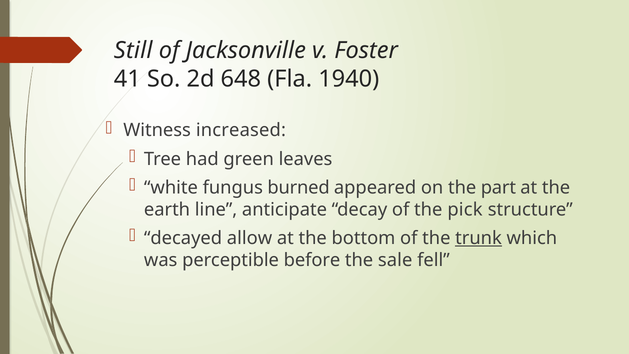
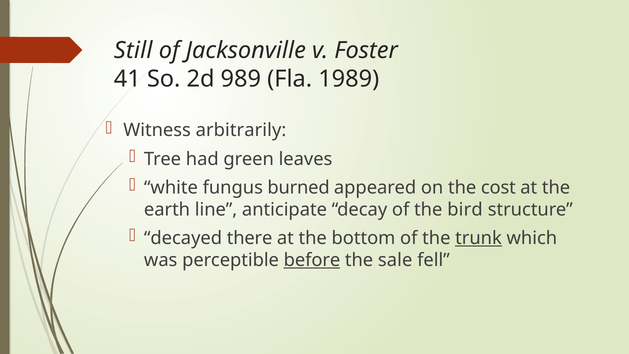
648: 648 -> 989
1940: 1940 -> 1989
increased: increased -> arbitrarily
part: part -> cost
pick: pick -> bird
allow: allow -> there
before underline: none -> present
